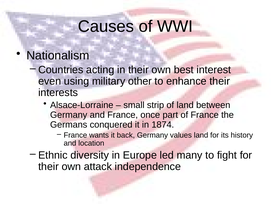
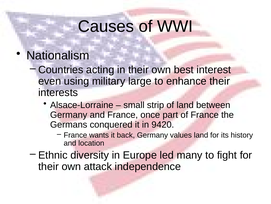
other: other -> large
1874: 1874 -> 9420
